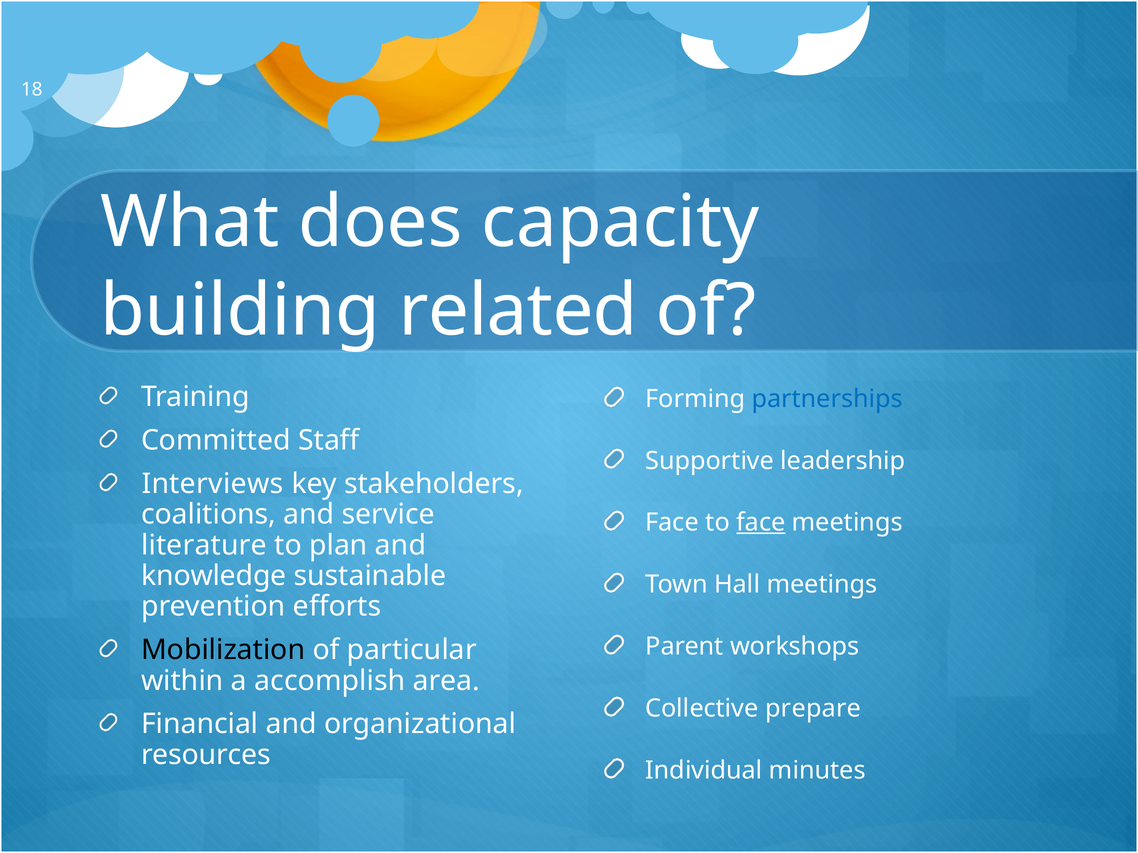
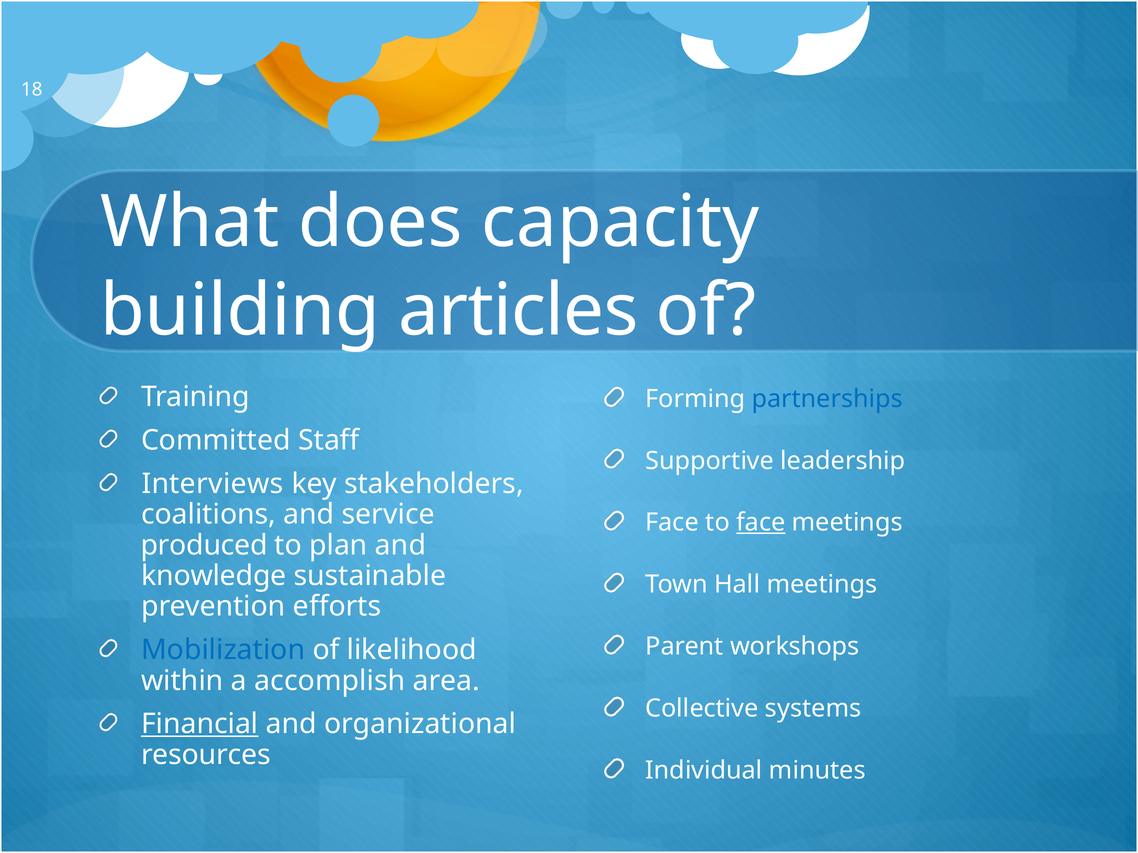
related: related -> articles
literature: literature -> produced
Mobilization colour: black -> blue
particular: particular -> likelihood
prepare: prepare -> systems
Financial underline: none -> present
